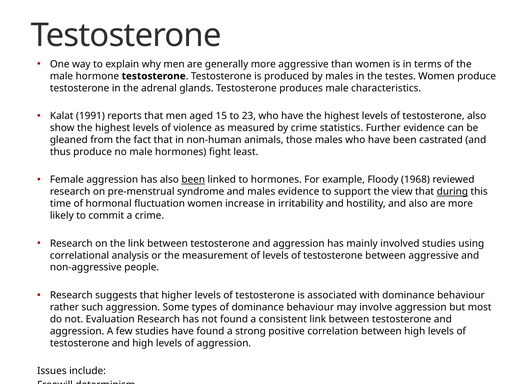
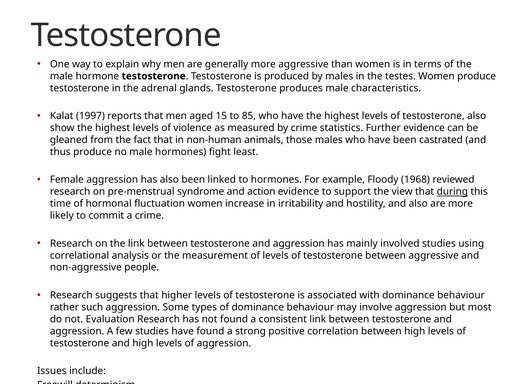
1991: 1991 -> 1997
23: 23 -> 85
been at (193, 180) underline: present -> none
and males: males -> action
